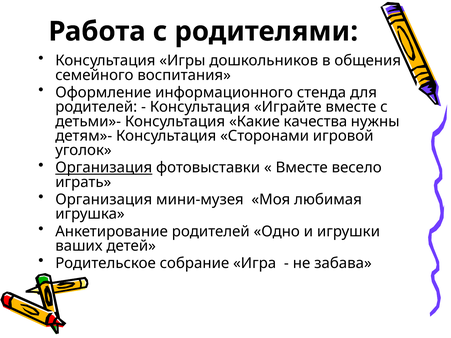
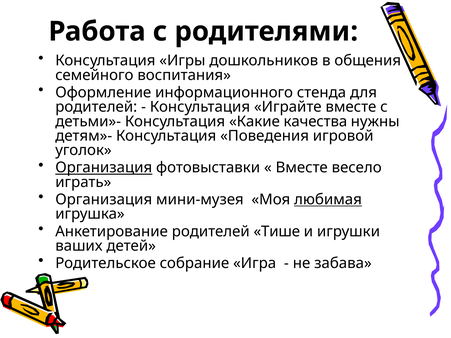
Сторонами: Сторонами -> Поведения
любимая underline: none -> present
Одно: Одно -> Тише
